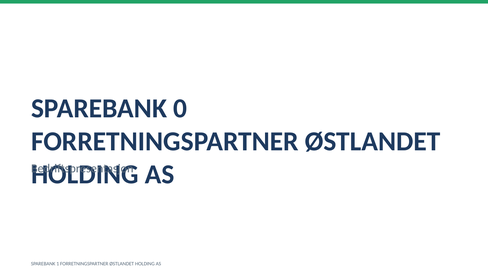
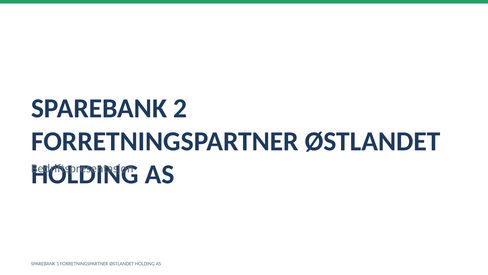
0: 0 -> 2
